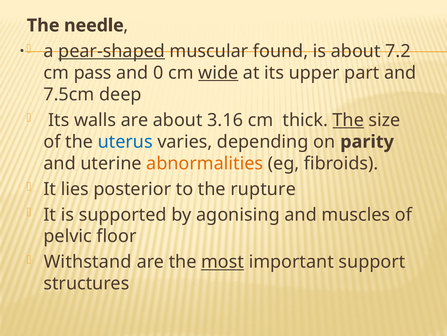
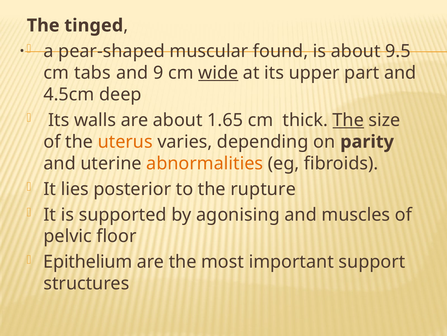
needle: needle -> tinged
pear-shaped underline: present -> none
7.2: 7.2 -> 9.5
pass: pass -> tabs
0: 0 -> 9
7.5cm: 7.5cm -> 4.5cm
3.16: 3.16 -> 1.65
uterus colour: blue -> orange
Withstand: Withstand -> Epithelium
most underline: present -> none
